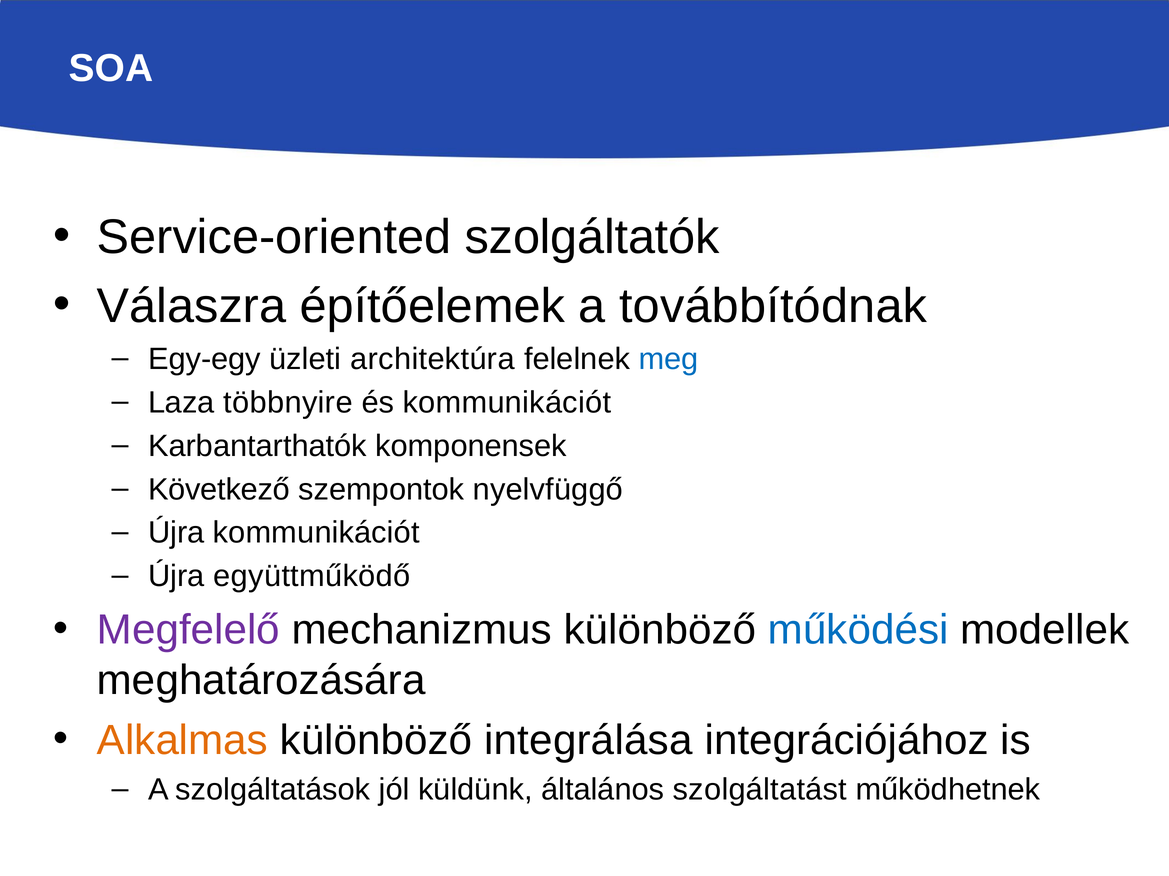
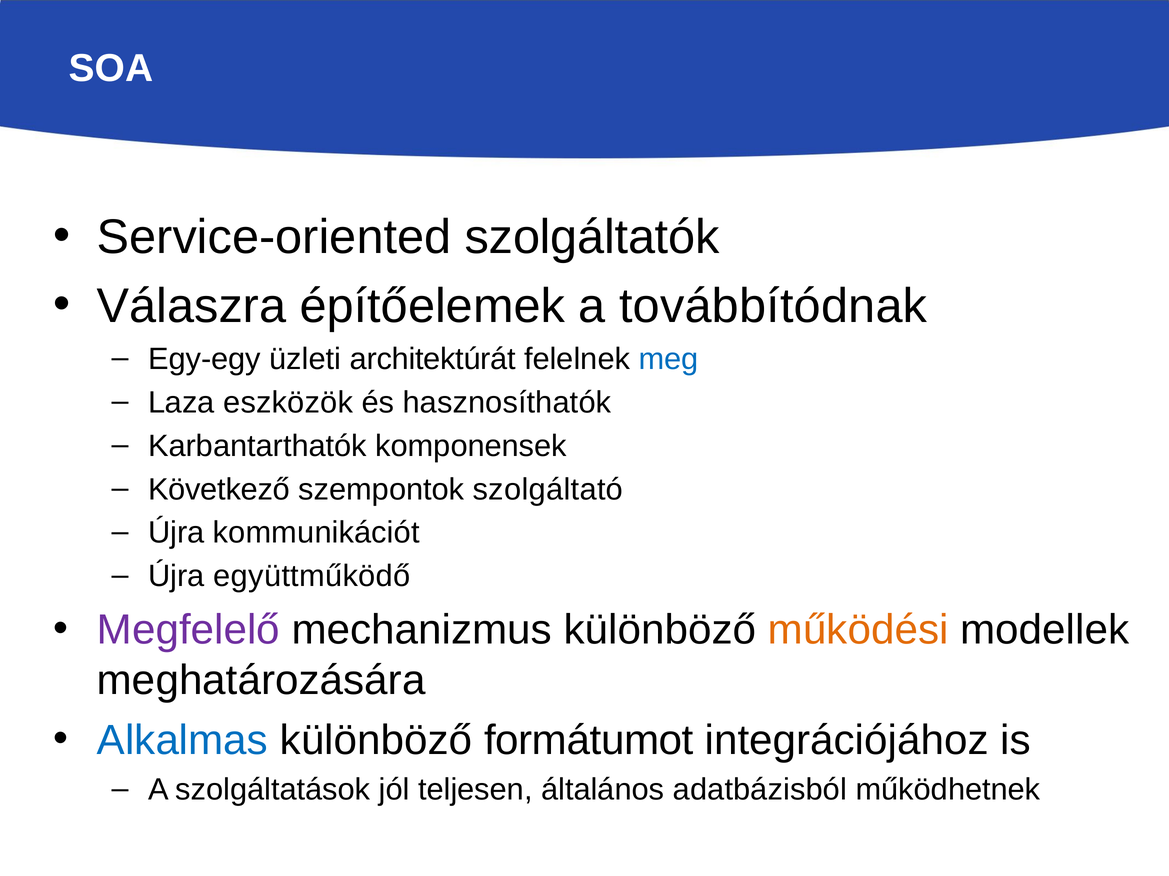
architektúra: architektúra -> architektúrát
többnyire: többnyire -> eszközök
és kommunikációt: kommunikációt -> hasznosíthatók
nyelvfüggő: nyelvfüggő -> szolgáltató
működési colour: blue -> orange
Alkalmas colour: orange -> blue
integrálása: integrálása -> formátumot
küldünk: küldünk -> teljesen
szolgáltatást: szolgáltatást -> adatbázisból
